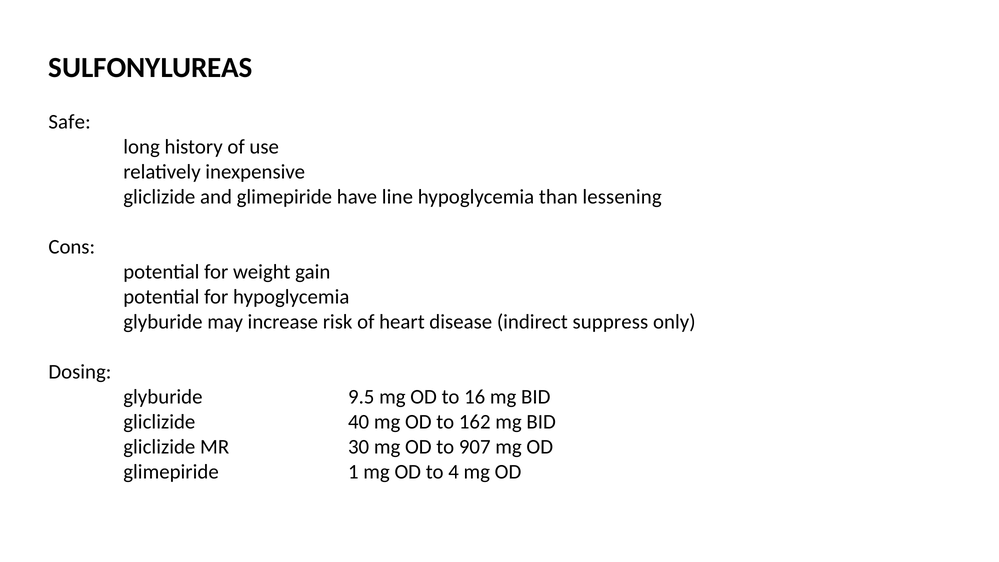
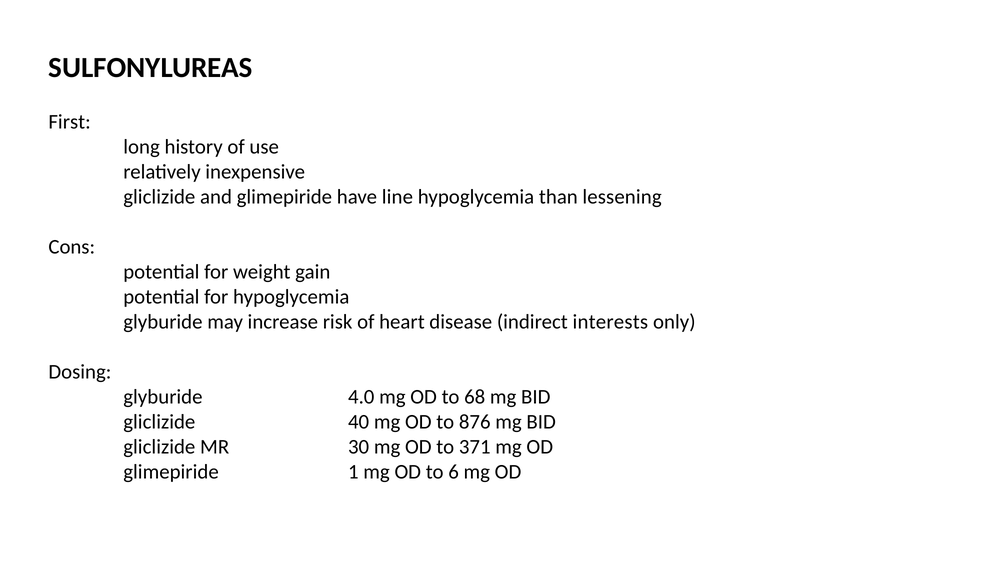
Safe: Safe -> First
suppress: suppress -> interests
9.5: 9.5 -> 4.0
16: 16 -> 68
162: 162 -> 876
907: 907 -> 371
4: 4 -> 6
